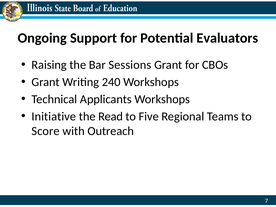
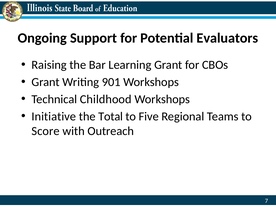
Sessions: Sessions -> Learning
240: 240 -> 901
Applicants: Applicants -> Childhood
Read: Read -> Total
